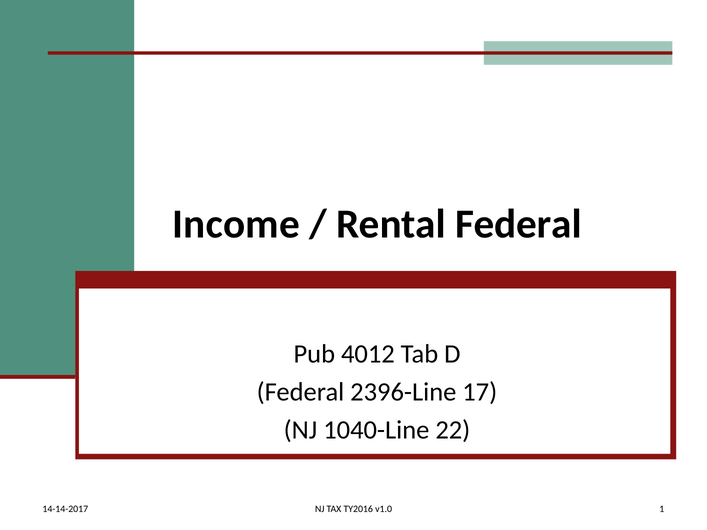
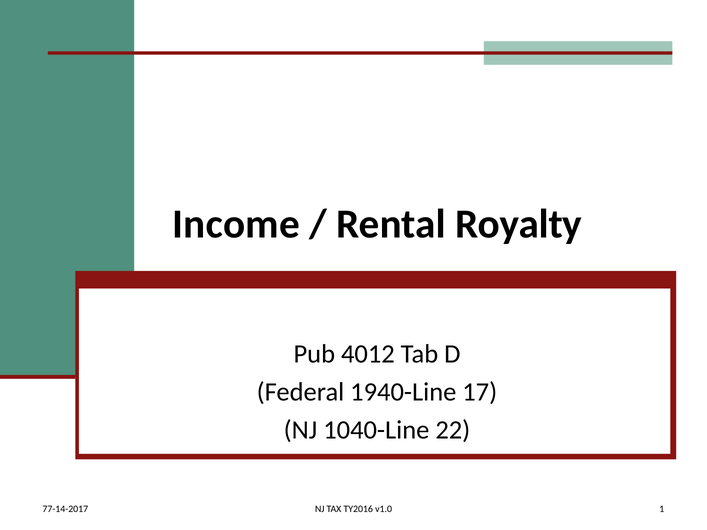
Rental Federal: Federal -> Royalty
2396-Line: 2396-Line -> 1940-Line
14-14-2017: 14-14-2017 -> 77-14-2017
